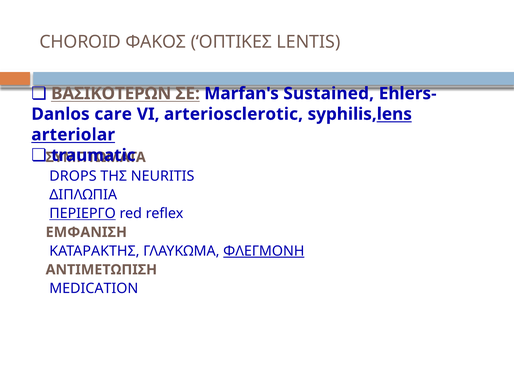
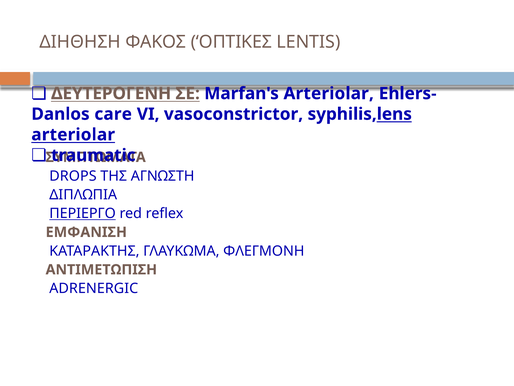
CHOROID: CHOROID -> ΔΙΗΘΗΣΗ
ΒΑΣΙΚΟΤΕΡΩΝ: ΒΑΣΙΚΟΤΕΡΩΝ -> ΔΕΥΤΕΡΟΓΕΝΗ
Marfan's Sustained: Sustained -> Arteriolar
arteriosclerotic: arteriosclerotic -> vasoconstrictor
NEURITIS: NEURITIS -> ΑΓΝΩΣΤΗ
ΦΛΕΓΜΟΝΗ underline: present -> none
MEDICATION: MEDICATION -> ADRENERGIC
